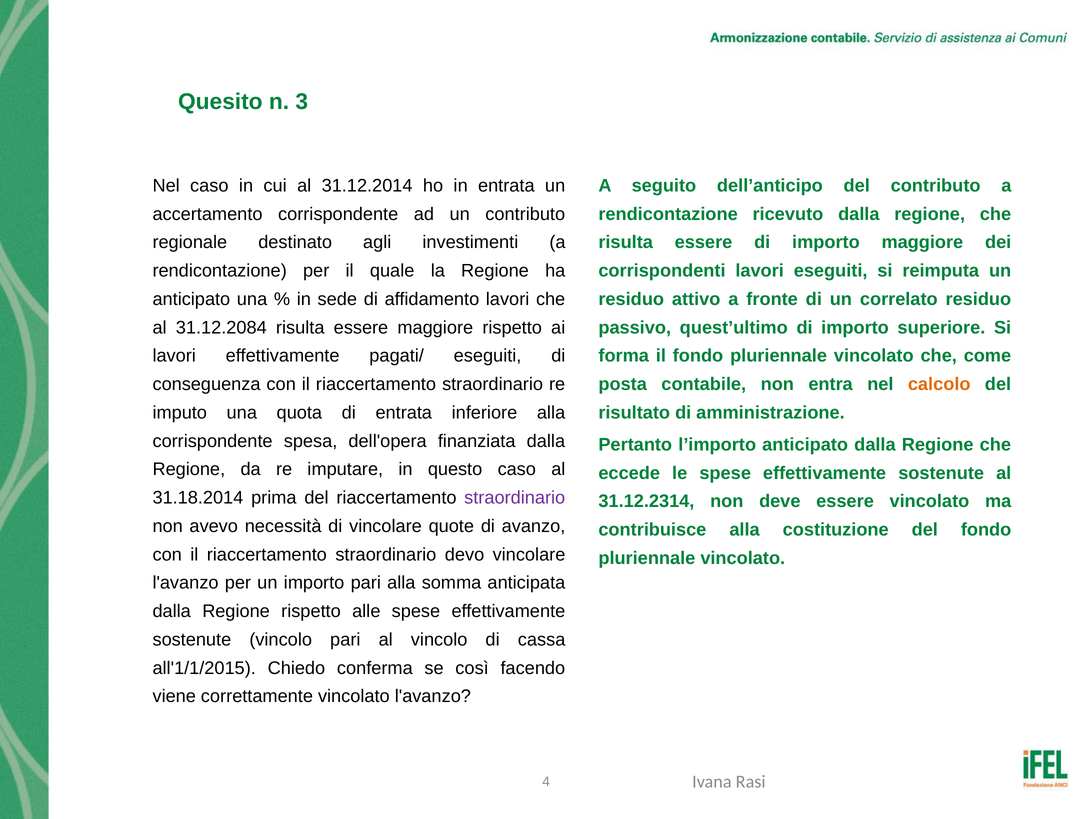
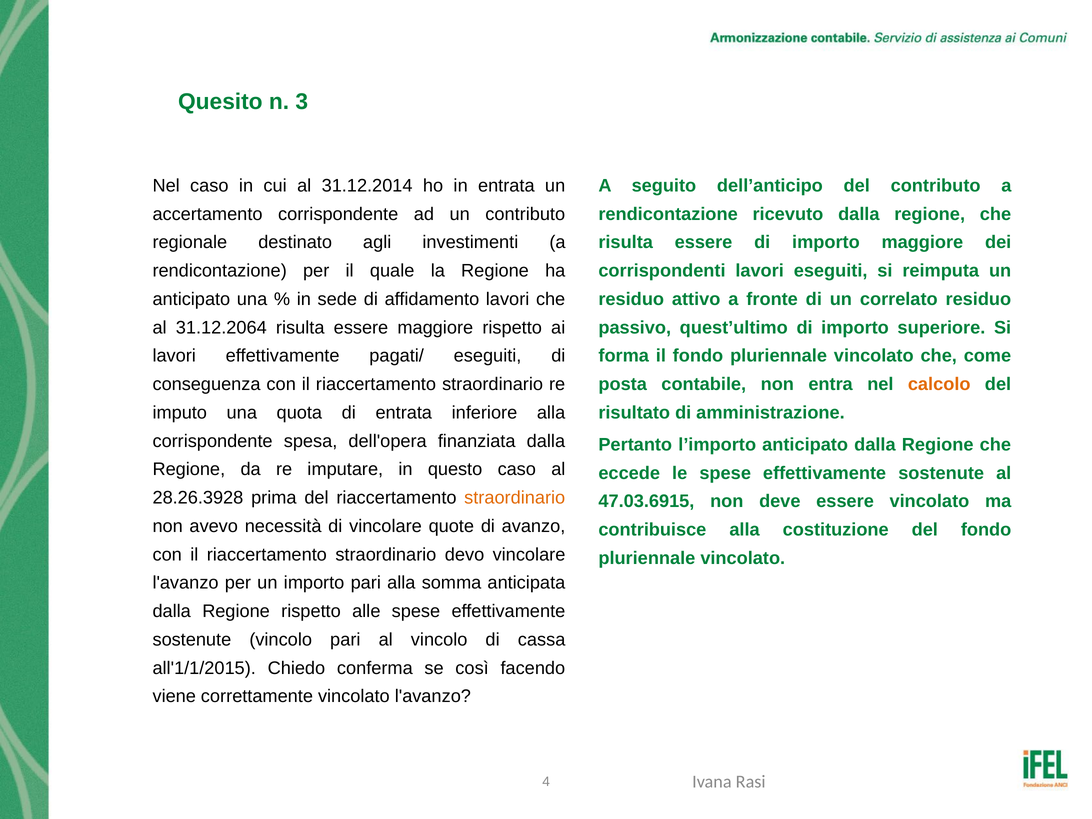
31.12.2084: 31.12.2084 -> 31.12.2064
31.18.2014: 31.18.2014 -> 28.26.3928
straordinario at (515, 498) colour: purple -> orange
31.12.2314: 31.12.2314 -> 47.03.6915
